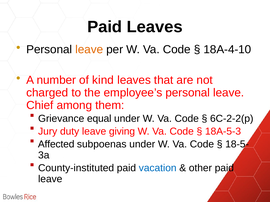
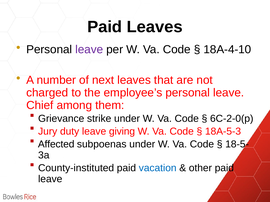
leave at (89, 50) colour: orange -> purple
kind: kind -> next
equal: equal -> strike
6C-2-2(p: 6C-2-2(p -> 6C-2-0(p
